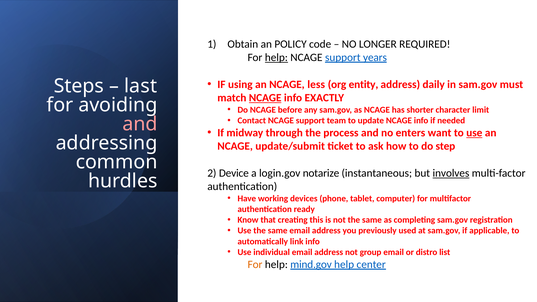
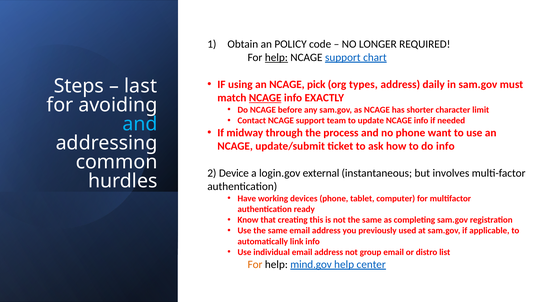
years: years -> chart
less: less -> pick
entity: entity -> types
and at (140, 124) colour: pink -> light blue
no enters: enters -> phone
use at (474, 133) underline: present -> none
do step: step -> info
notarize: notarize -> external
involves underline: present -> none
